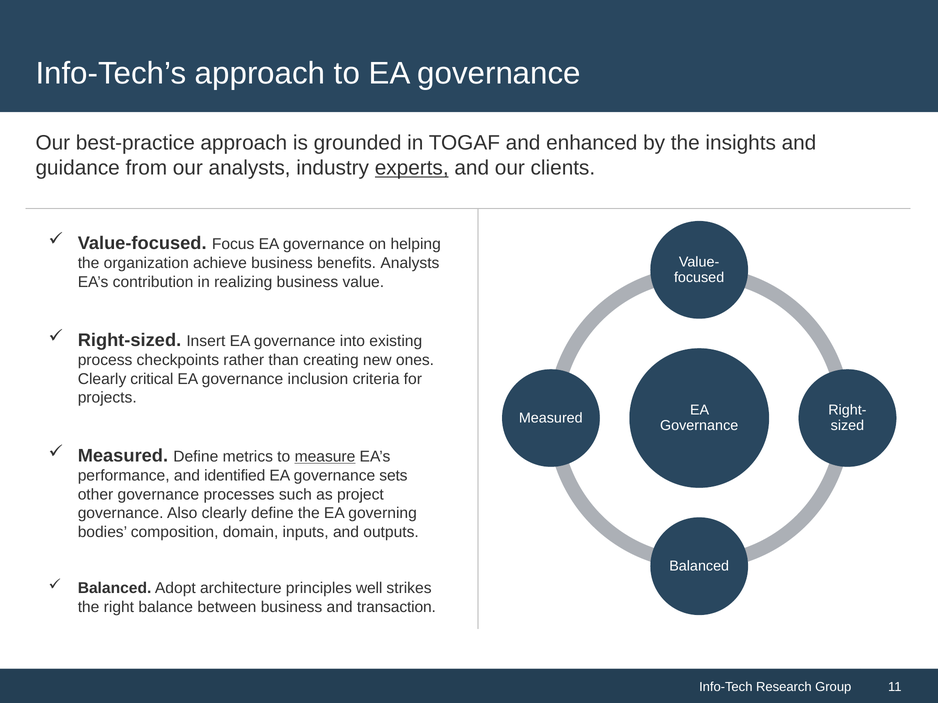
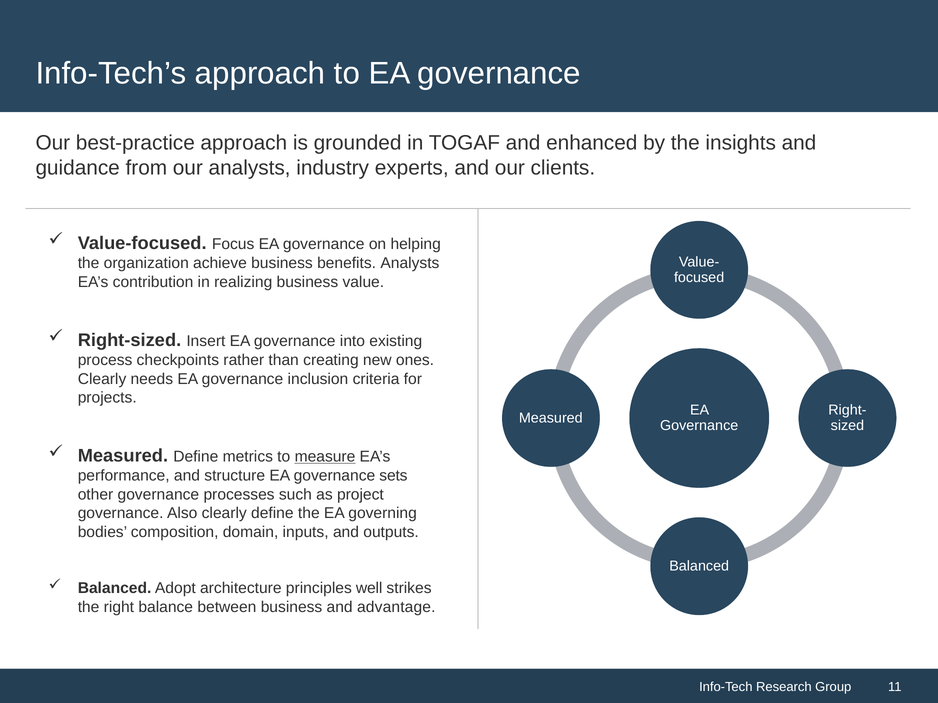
experts underline: present -> none
critical: critical -> needs
identified: identified -> structure
transaction: transaction -> advantage
